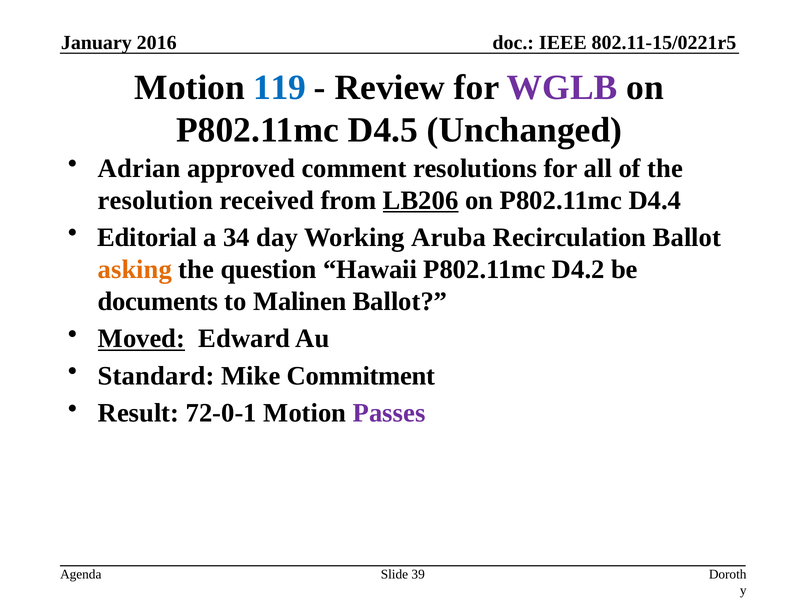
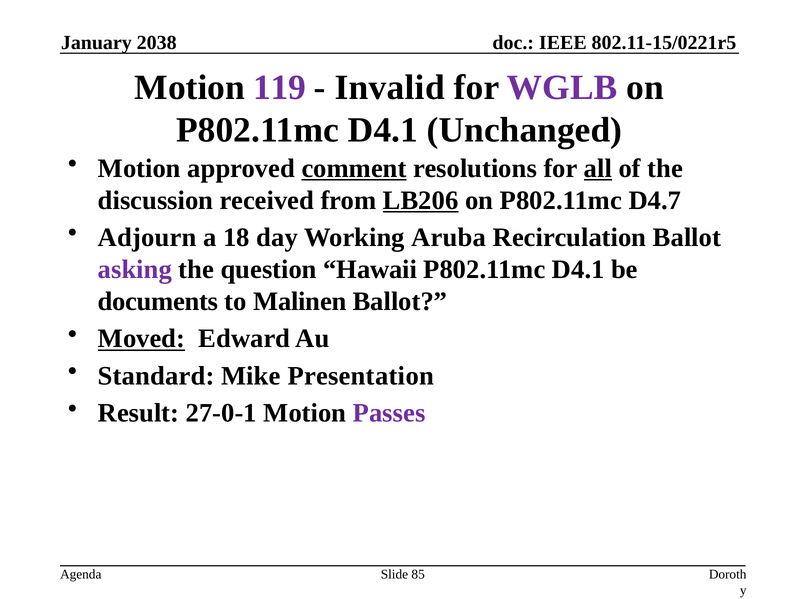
2016: 2016 -> 2038
119 colour: blue -> purple
Review: Review -> Invalid
D4.5 at (383, 130): D4.5 -> D4.1
Adrian at (139, 168): Adrian -> Motion
comment underline: none -> present
all underline: none -> present
resolution: resolution -> discussion
D4.4: D4.4 -> D4.7
Editorial: Editorial -> Adjourn
34: 34 -> 18
asking colour: orange -> purple
D4.2 at (578, 270): D4.2 -> D4.1
Commitment: Commitment -> Presentation
72-0-1: 72-0-1 -> 27-0-1
39: 39 -> 85
